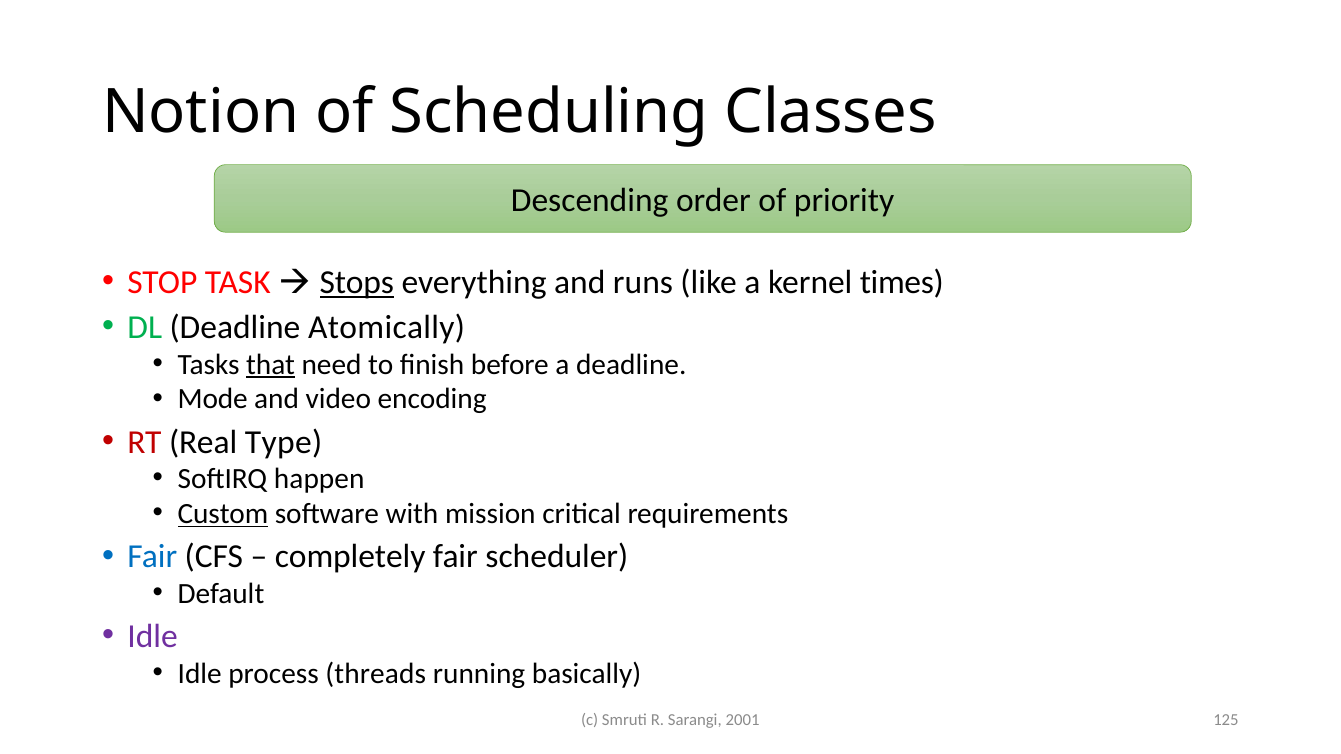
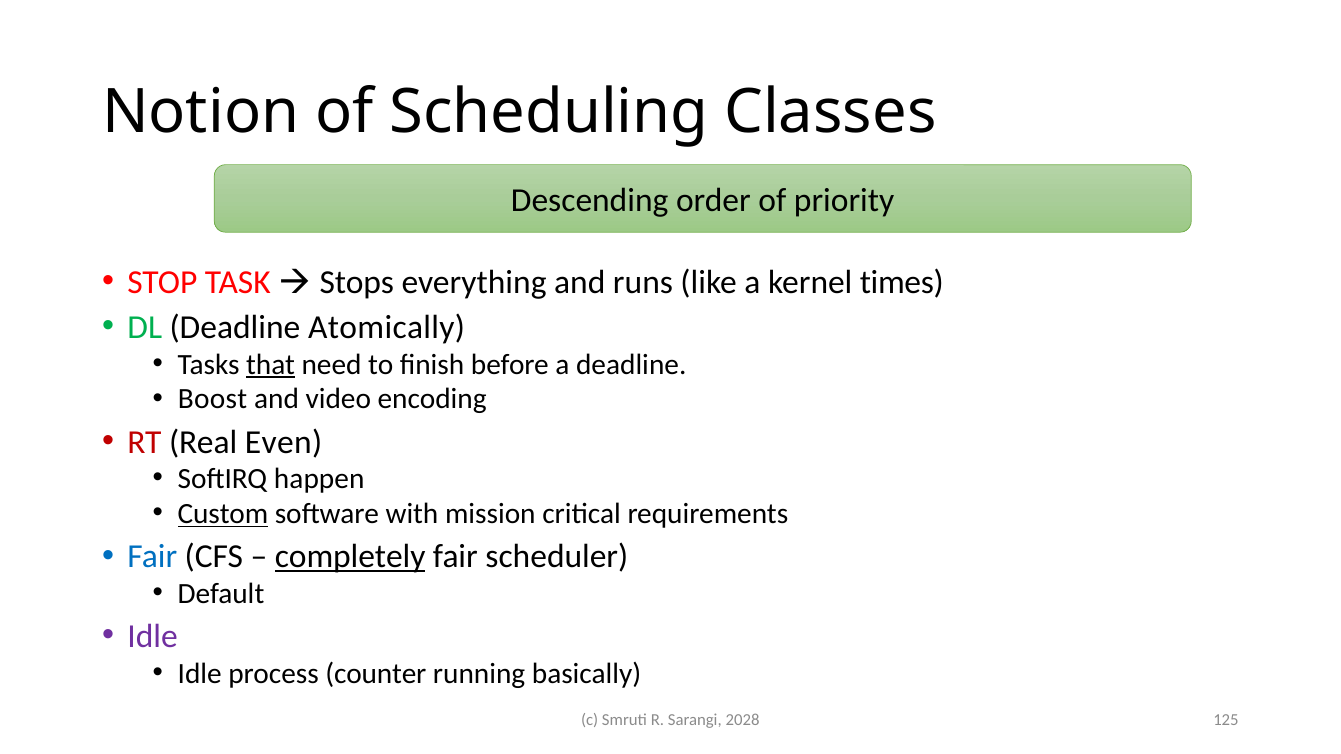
Stops underline: present -> none
Mode: Mode -> Boost
Type: Type -> Even
completely underline: none -> present
threads: threads -> counter
2001: 2001 -> 2028
